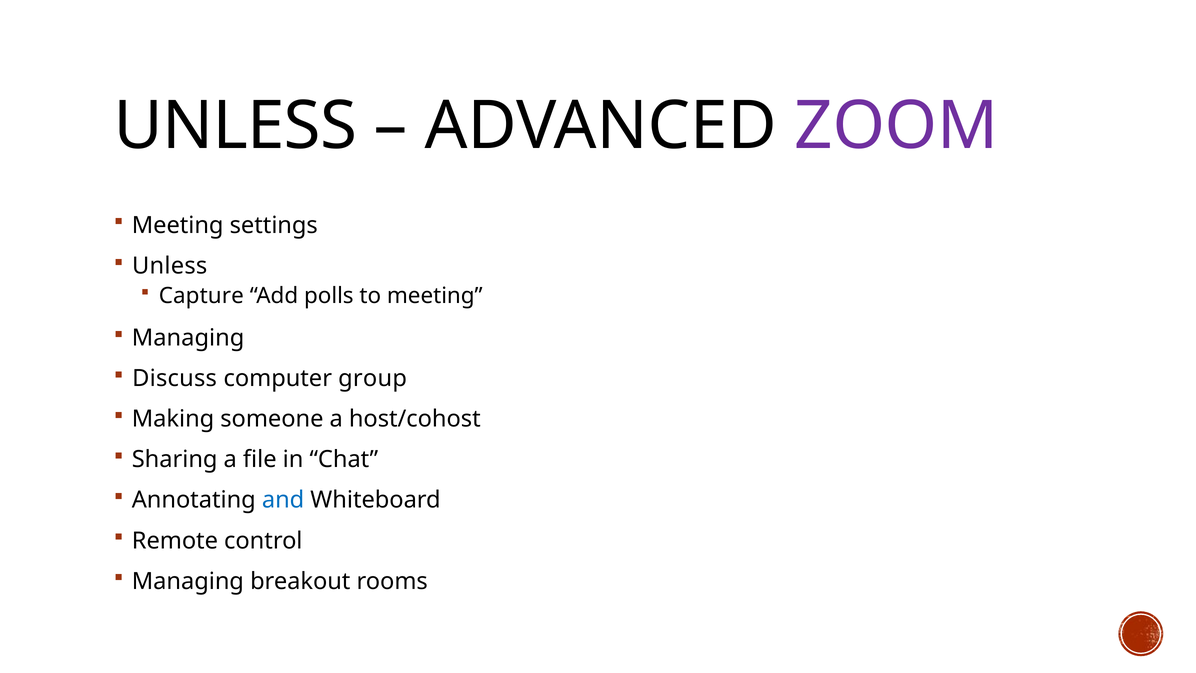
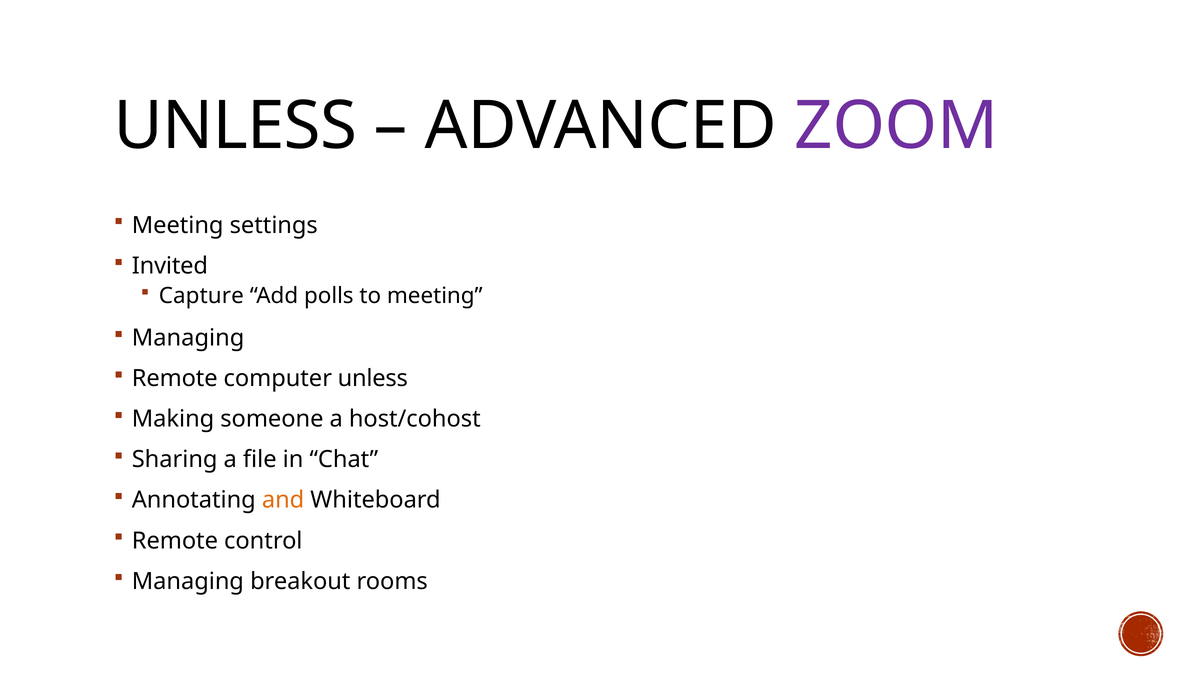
Unless at (170, 266): Unless -> Invited
Discuss at (175, 378): Discuss -> Remote
computer group: group -> unless
and colour: blue -> orange
